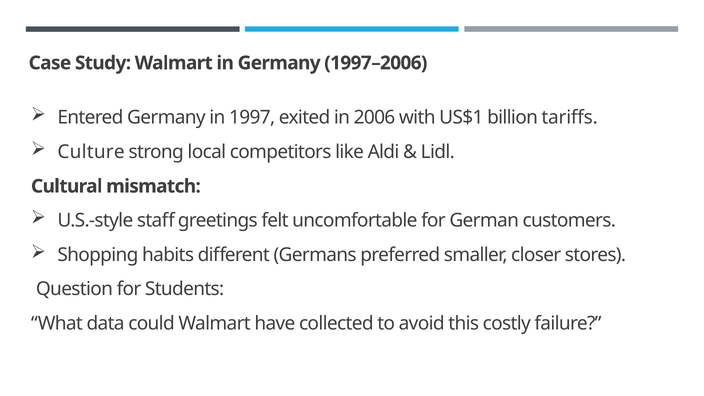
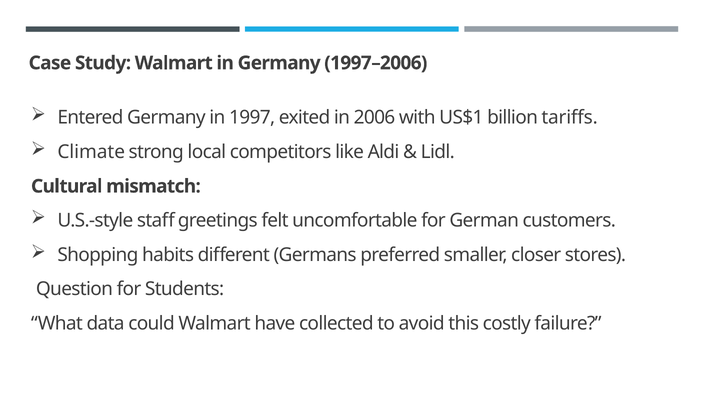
Culture: Culture -> Climate
